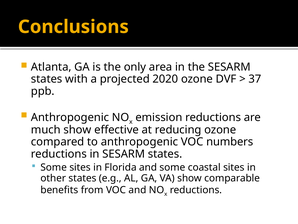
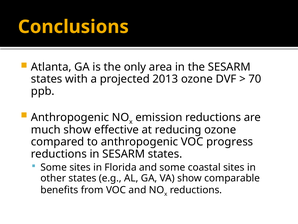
2020: 2020 -> 2013
37: 37 -> 70
numbers: numbers -> progress
